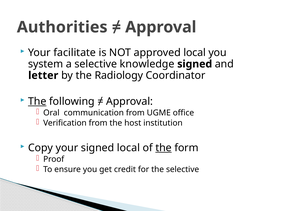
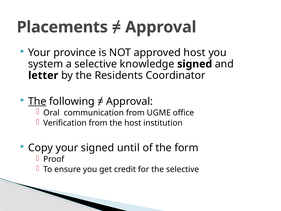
Authorities: Authorities -> Placements
facilitate: facilitate -> province
approved local: local -> host
Radiology: Radiology -> Residents
signed local: local -> until
the at (164, 148) underline: present -> none
